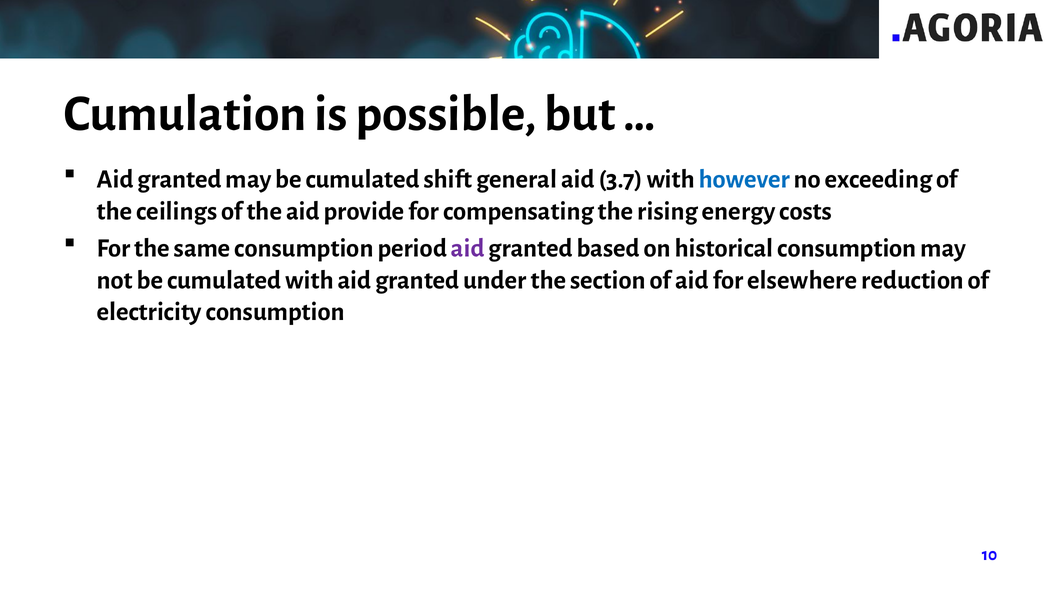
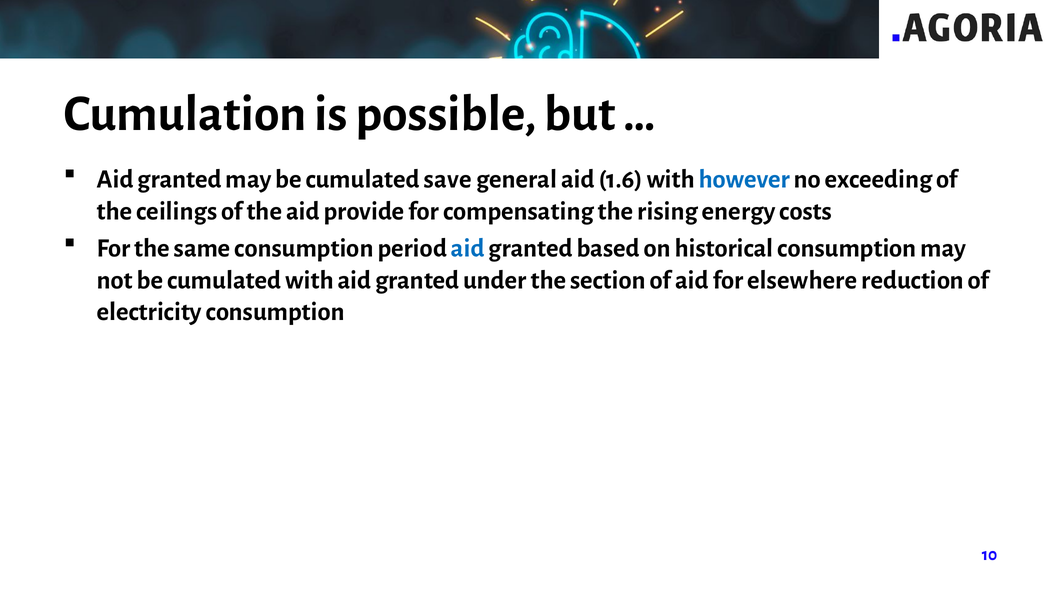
shift: shift -> save
3.7: 3.7 -> 1.6
aid at (468, 248) colour: purple -> blue
